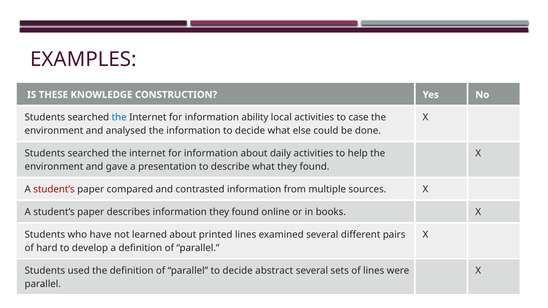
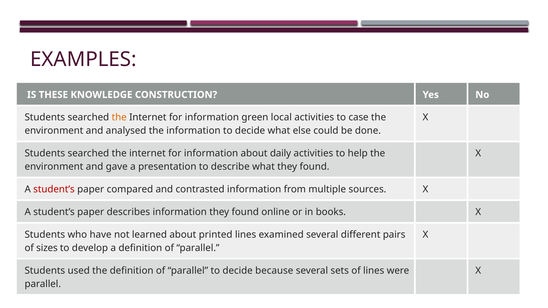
the at (119, 118) colour: blue -> orange
ability: ability -> green
hard: hard -> sizes
abstract: abstract -> because
